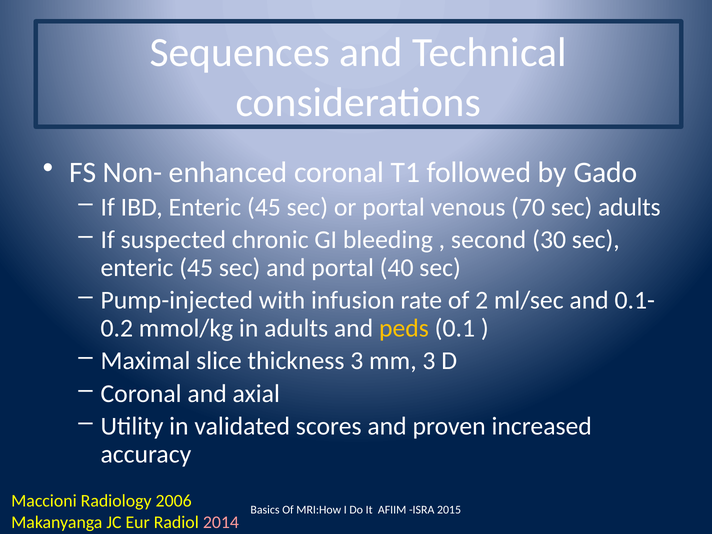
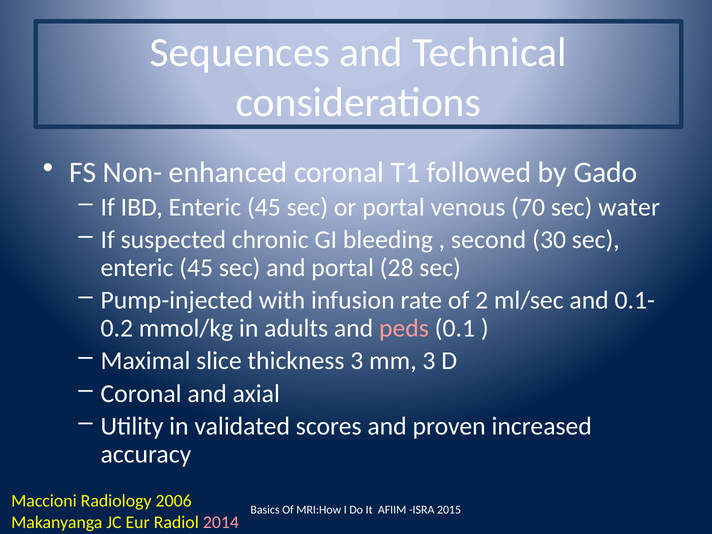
sec adults: adults -> water
40: 40 -> 28
peds colour: yellow -> pink
